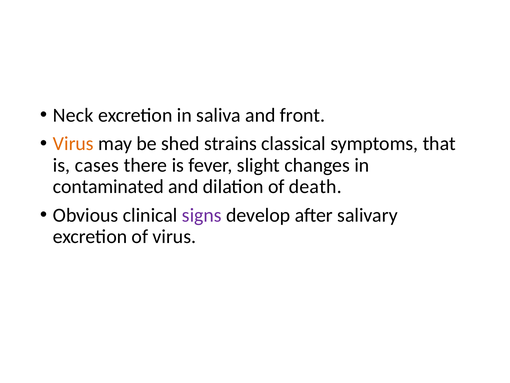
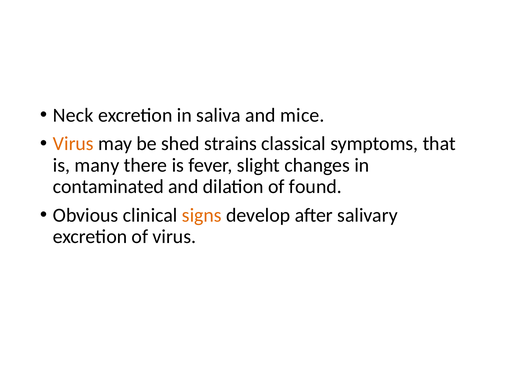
front: front -> mice
cases: cases -> many
death: death -> found
signs colour: purple -> orange
